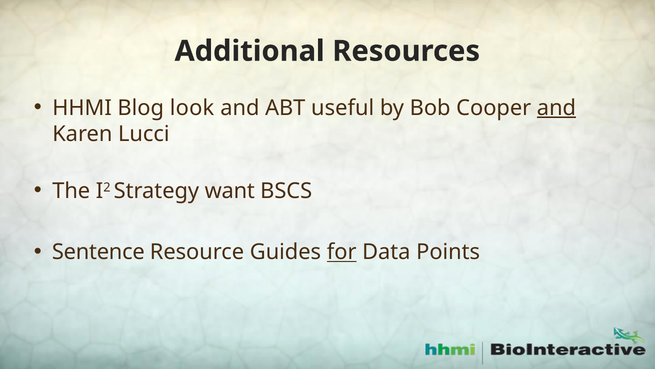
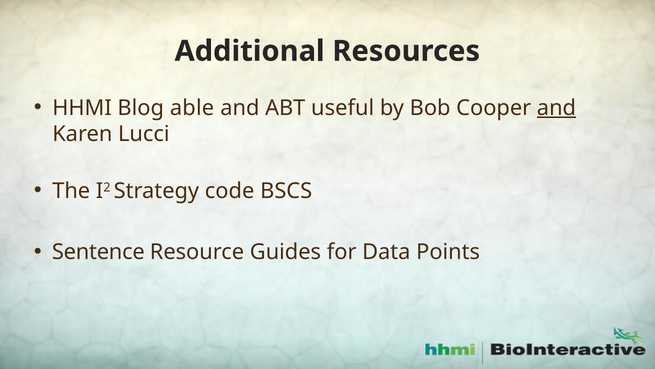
look: look -> able
want: want -> code
for underline: present -> none
